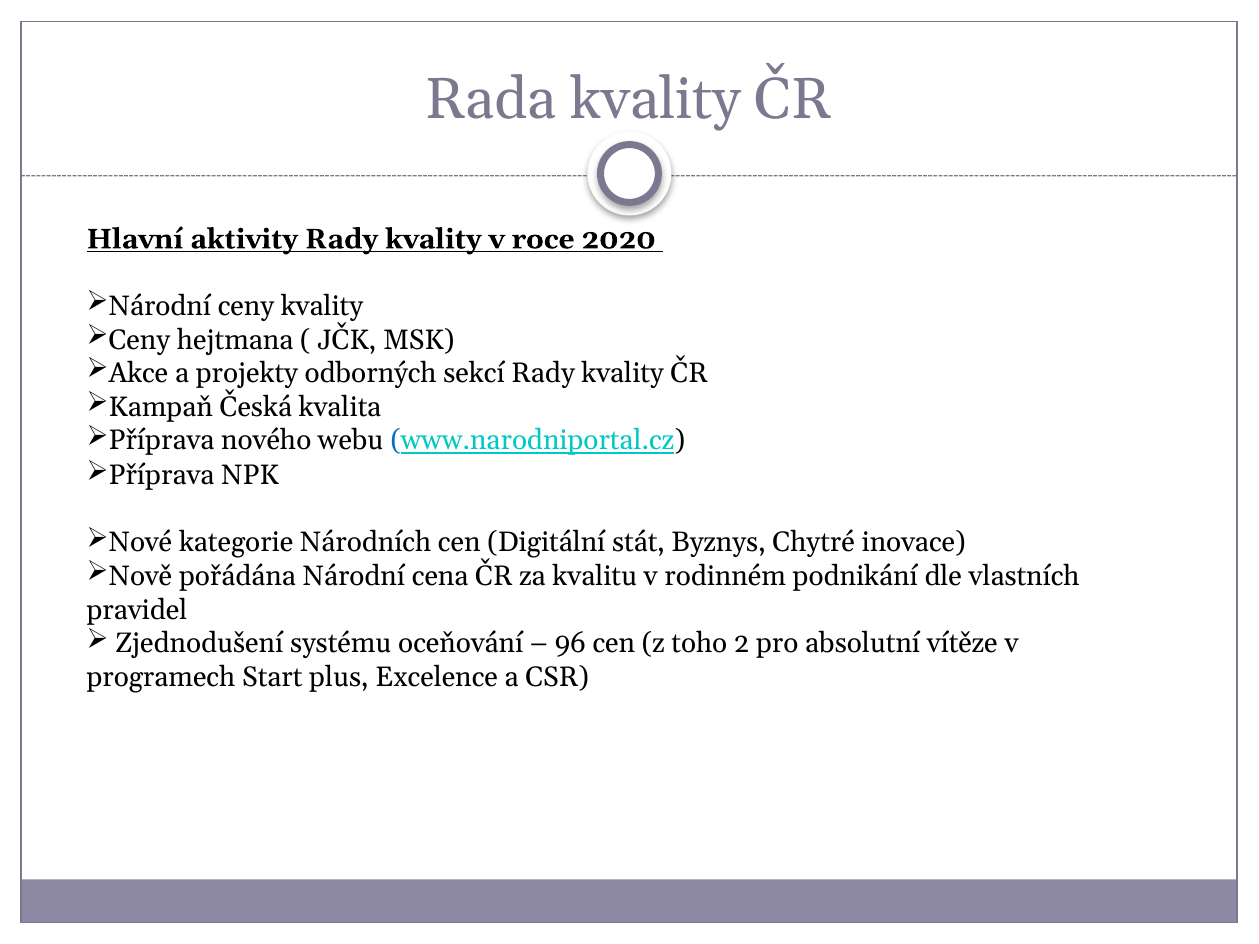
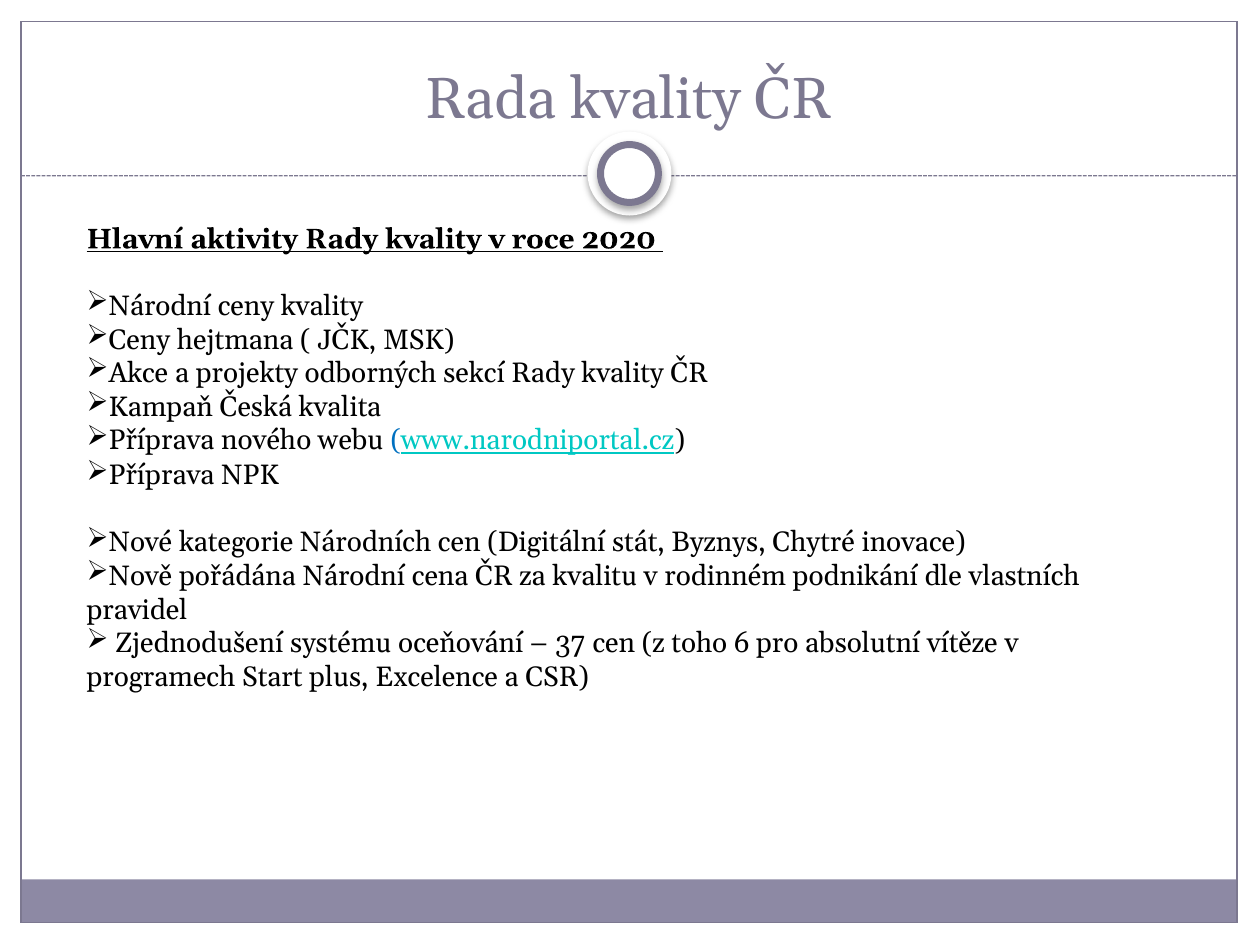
96: 96 -> 37
2: 2 -> 6
